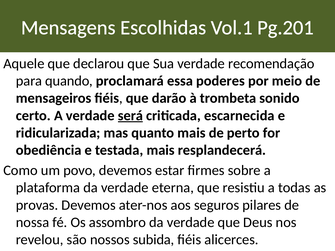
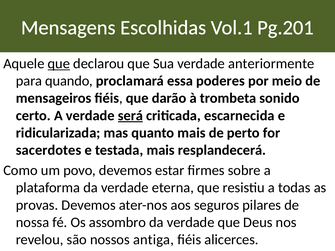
que at (59, 64) underline: none -> present
recomendação: recomendação -> anteriormente
obediência: obediência -> sacerdotes
subida: subida -> antiga
